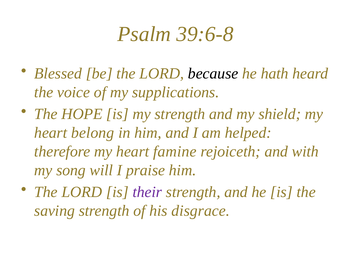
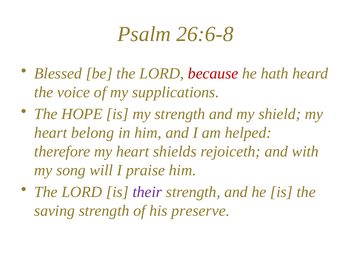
39:6-8: 39:6-8 -> 26:6-8
because colour: black -> red
famine: famine -> shields
disgrace: disgrace -> preserve
